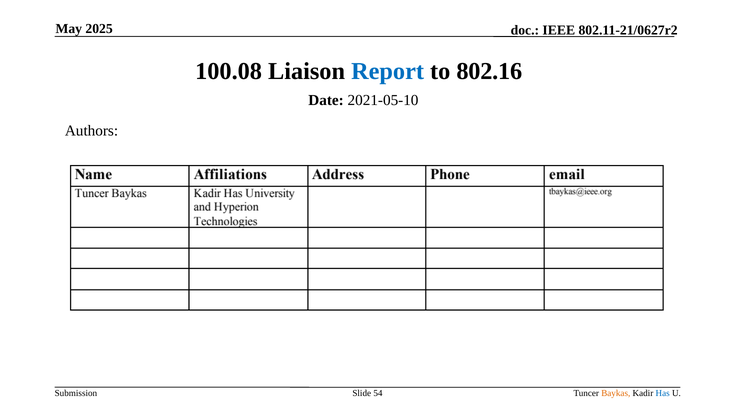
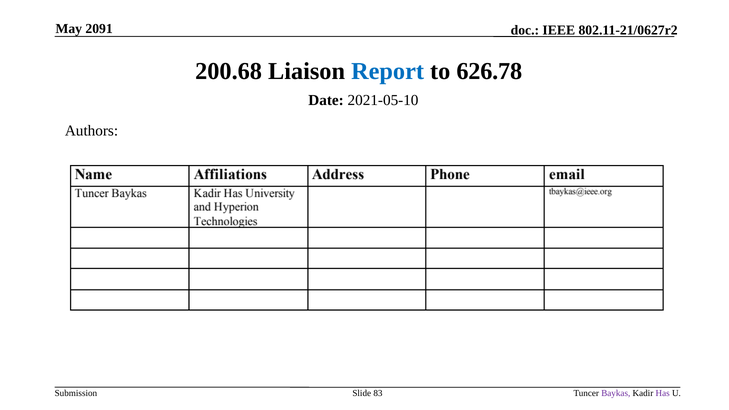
2025: 2025 -> 2091
100.08: 100.08 -> 200.68
802.16: 802.16 -> 626.78
54: 54 -> 83
Baykas colour: orange -> purple
Has colour: blue -> purple
